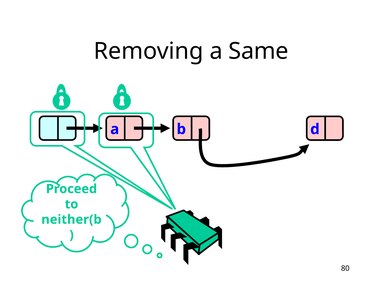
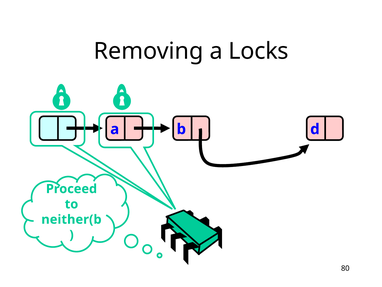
Same: Same -> Locks
